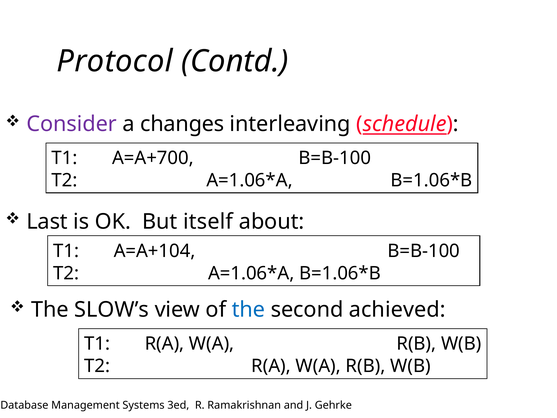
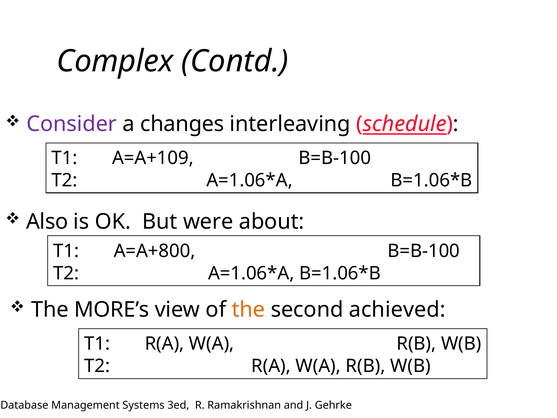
Protocol: Protocol -> Complex
A=A+700: A=A+700 -> A=A+109
Last: Last -> Also
itself: itself -> were
A=A+104: A=A+104 -> A=A+800
SLOW’s: SLOW’s -> MORE’s
the at (248, 310) colour: blue -> orange
